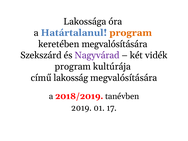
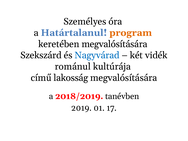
Lakossága: Lakossága -> Személyes
Nagyvárad colour: purple -> blue
program at (73, 67): program -> románul
